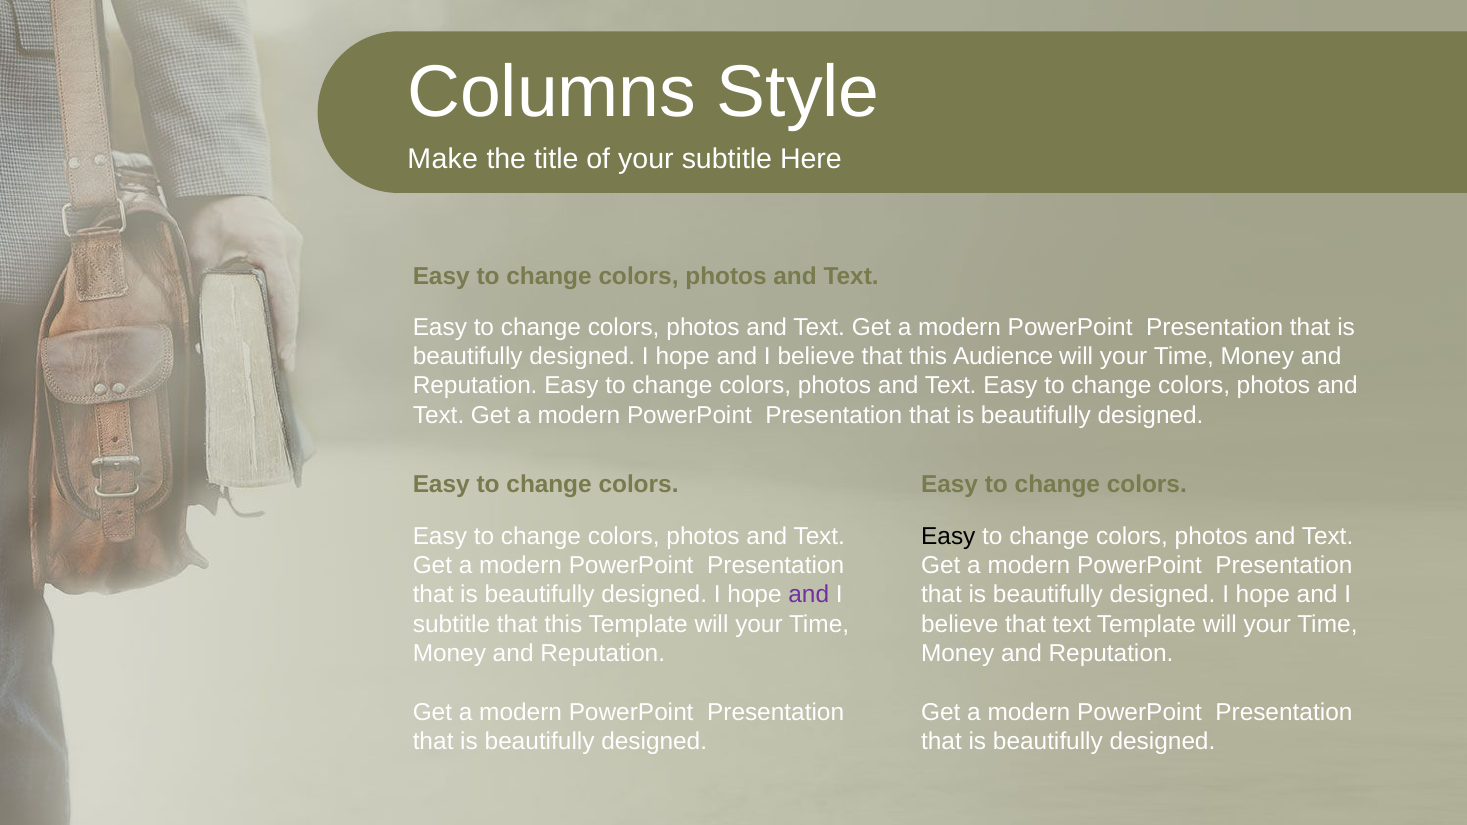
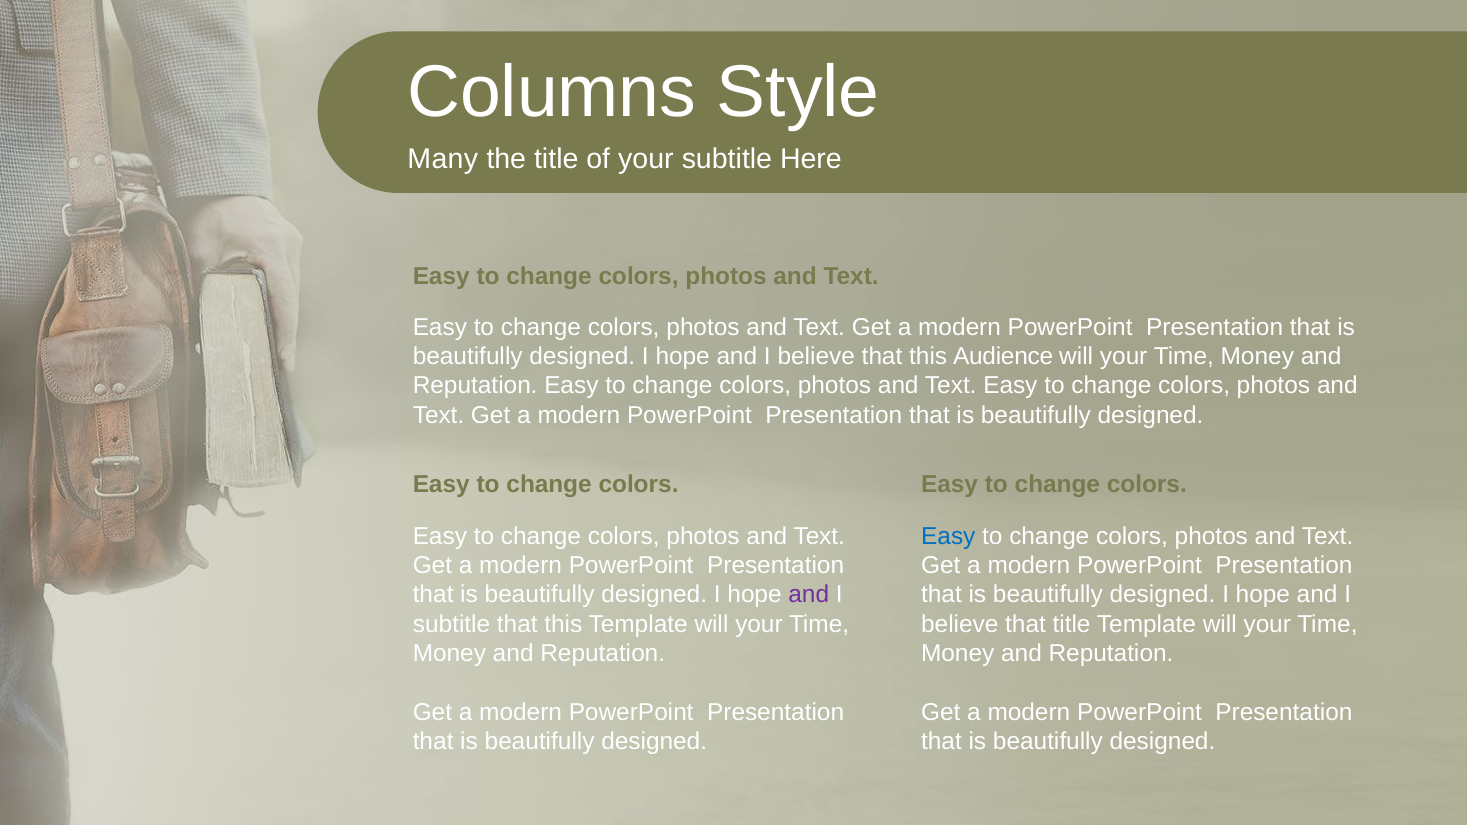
Make: Make -> Many
Easy at (948, 536) colour: black -> blue
that text: text -> title
